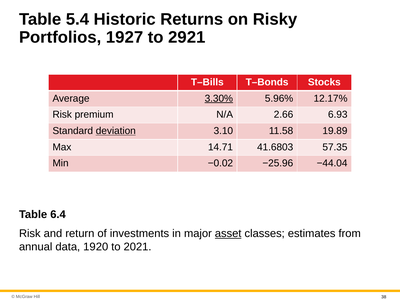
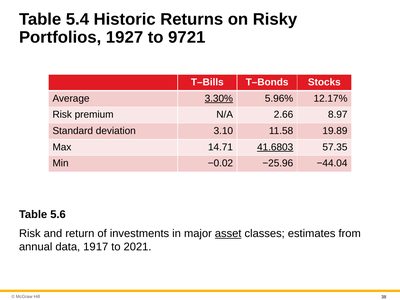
29: 29 -> 97
6.93: 6.93 -> 8.97
deviation underline: present -> none
41.6803 underline: none -> present
6.4: 6.4 -> 5.6
20: 20 -> 17
